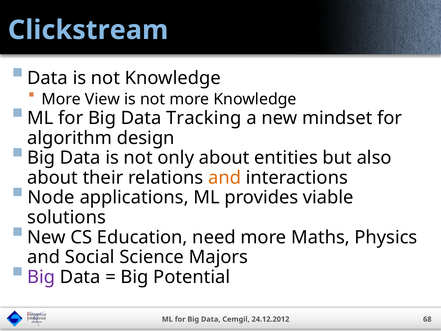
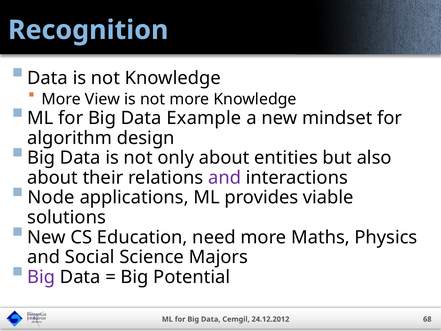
Clickstream: Clickstream -> Recognition
Tracking: Tracking -> Example
and at (225, 178) colour: orange -> purple
